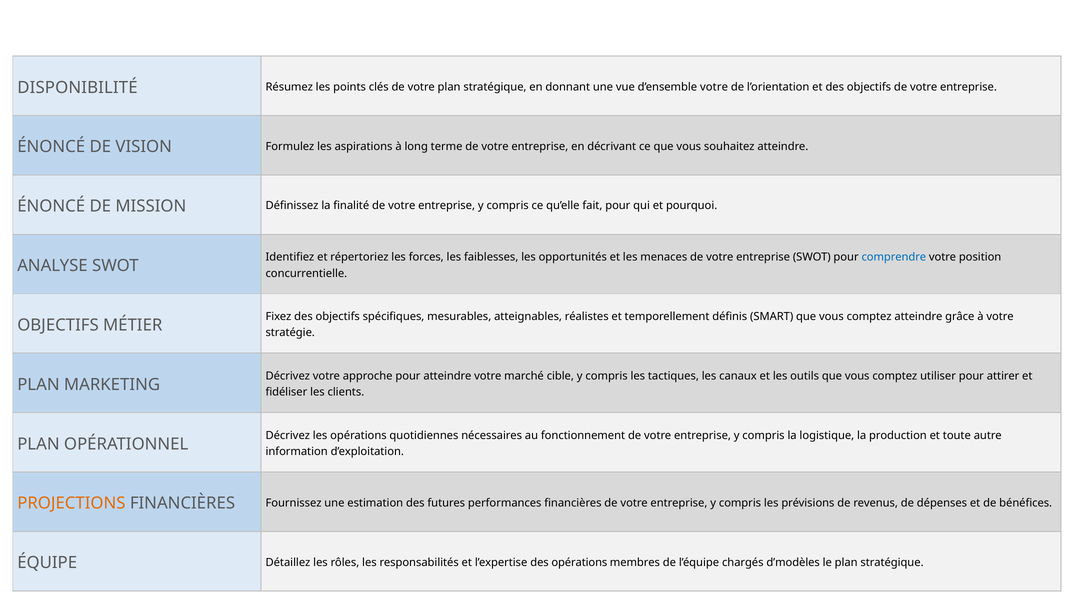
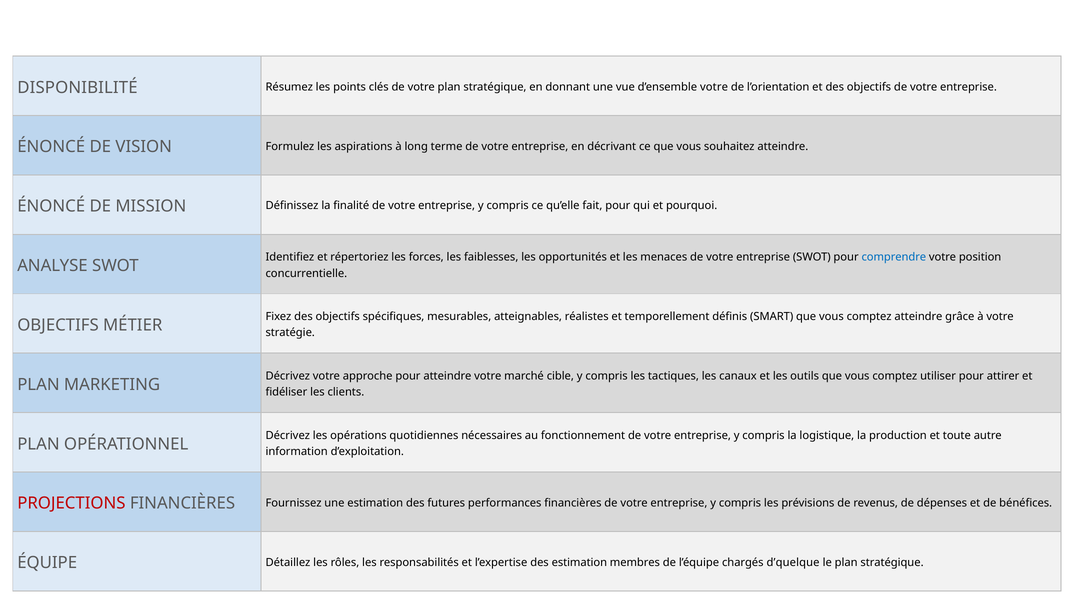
PROJECTIONS colour: orange -> red
des opérations: opérations -> estimation
d’modèles: d’modèles -> d’quelque
